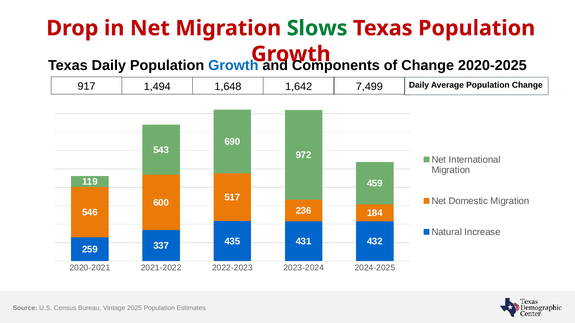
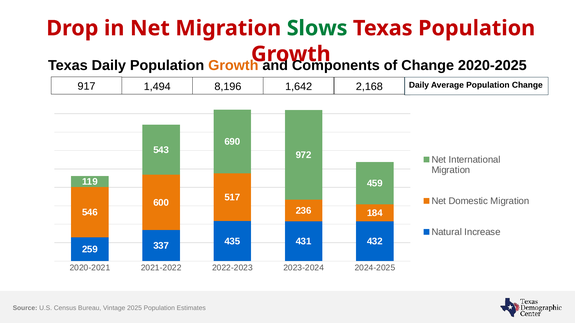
Growth at (233, 65) colour: blue -> orange
1,648: 1,648 -> 8,196
7,499: 7,499 -> 2,168
